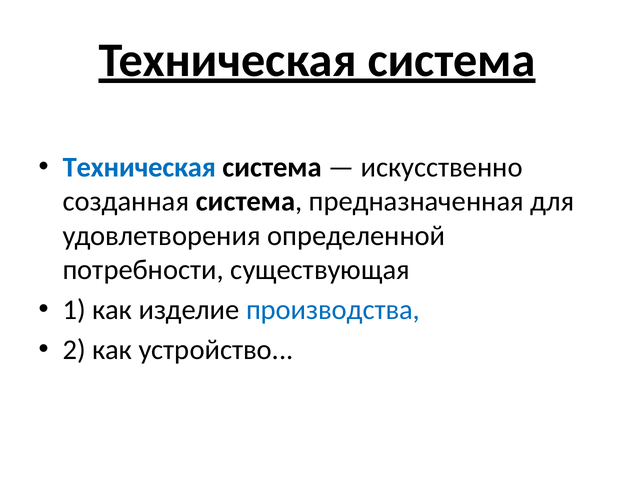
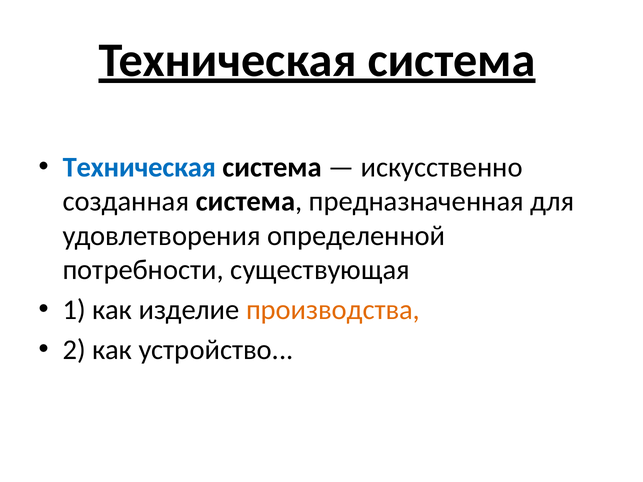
производства colour: blue -> orange
